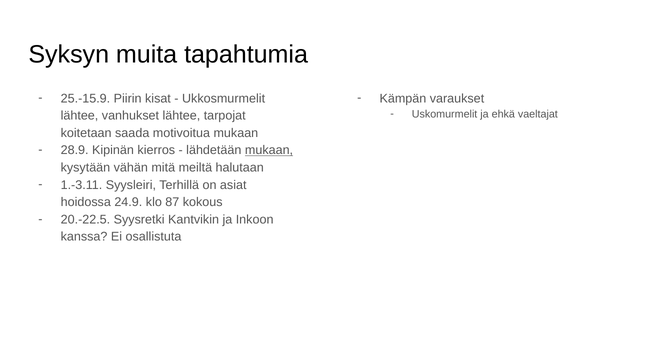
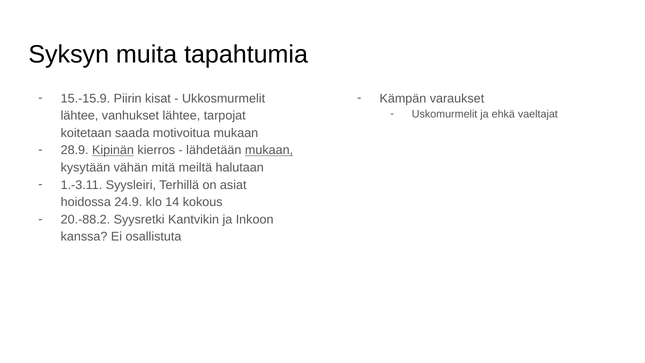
25.-15.9: 25.-15.9 -> 15.-15.9
Kipinän underline: none -> present
87: 87 -> 14
20.-22.5: 20.-22.5 -> 20.-88.2
